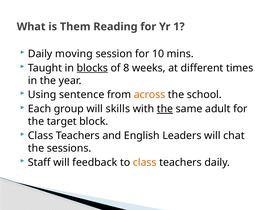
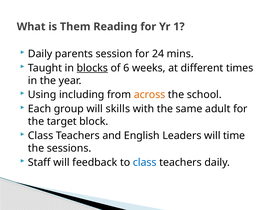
moving: moving -> parents
10: 10 -> 24
8: 8 -> 6
sentence: sentence -> including
the at (165, 109) underline: present -> none
chat: chat -> time
class at (145, 162) colour: orange -> blue
